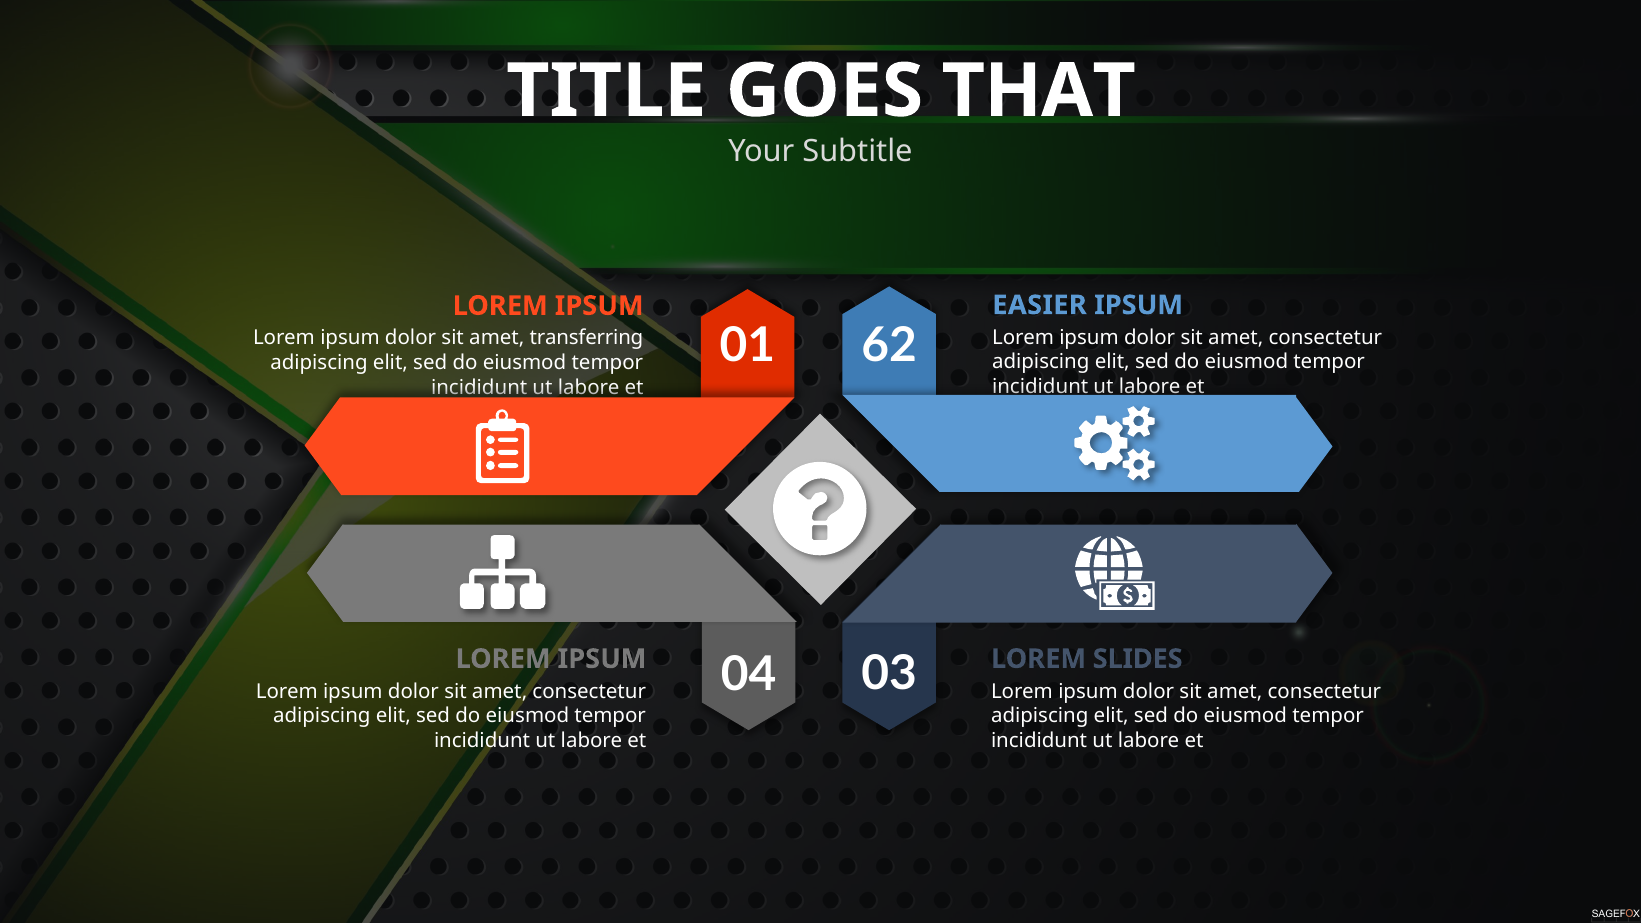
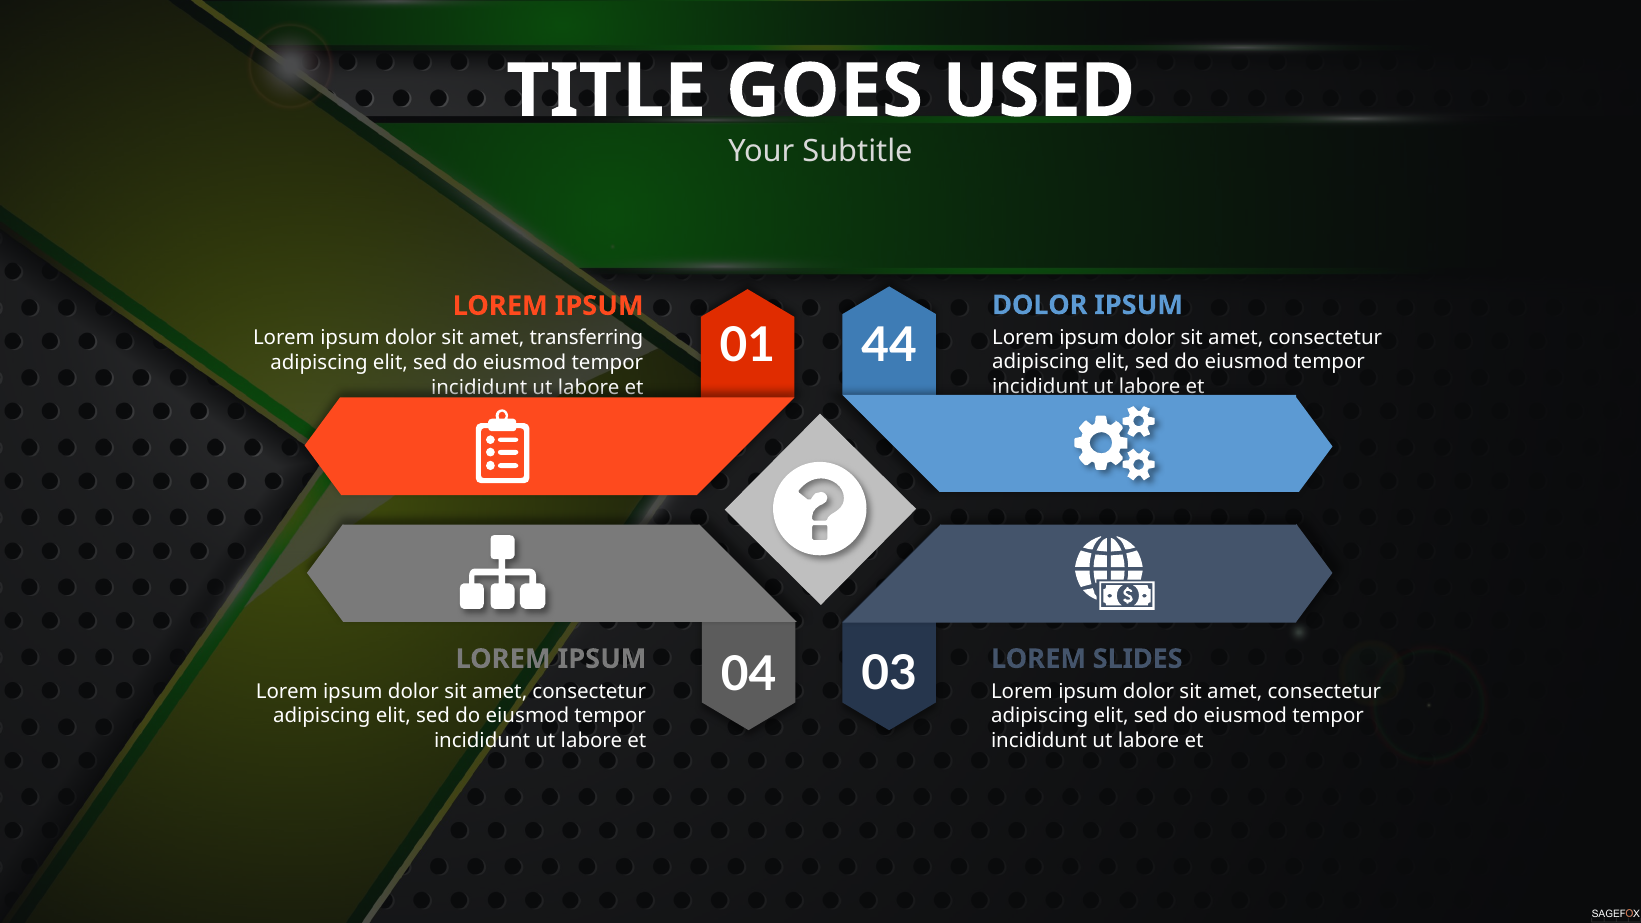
THAT: THAT -> USED
EASIER at (1040, 305): EASIER -> DOLOR
62: 62 -> 44
